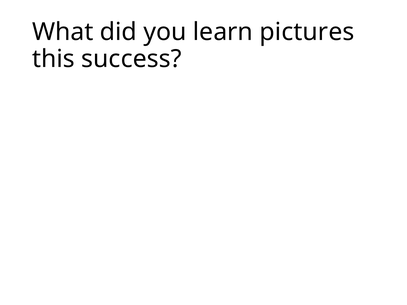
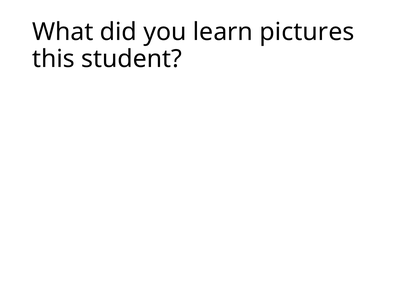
success: success -> student
